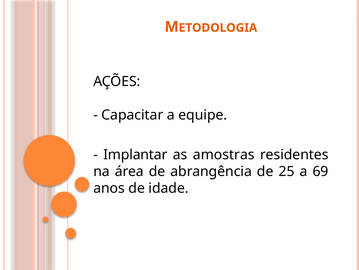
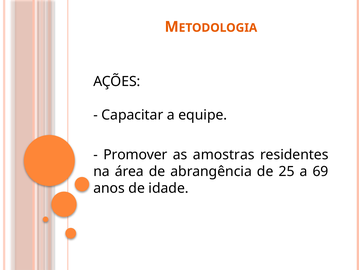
Implantar: Implantar -> Promover
